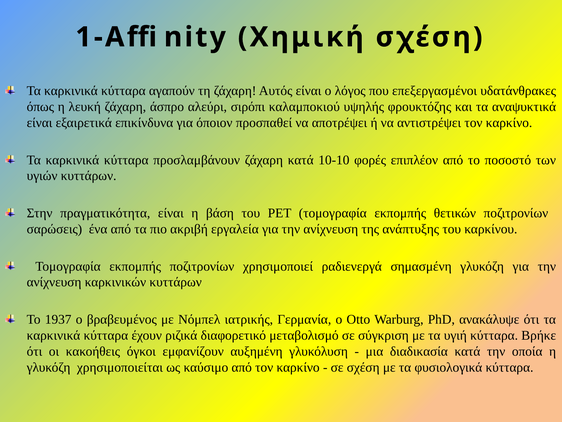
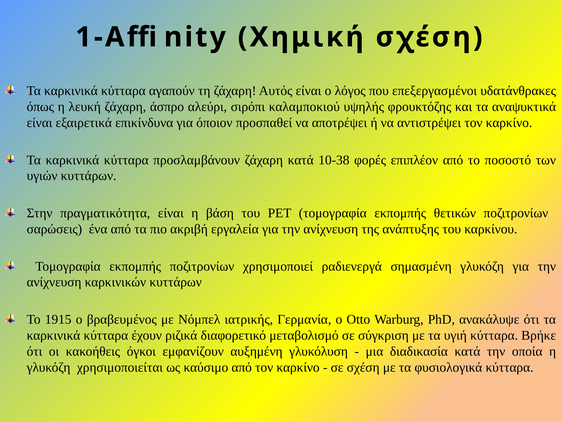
10-10: 10-10 -> 10-38
1937: 1937 -> 1915
